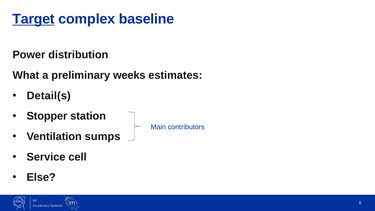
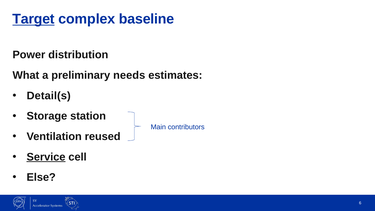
weeks: weeks -> needs
Stopper: Stopper -> Storage
sumps: sumps -> reused
Service underline: none -> present
